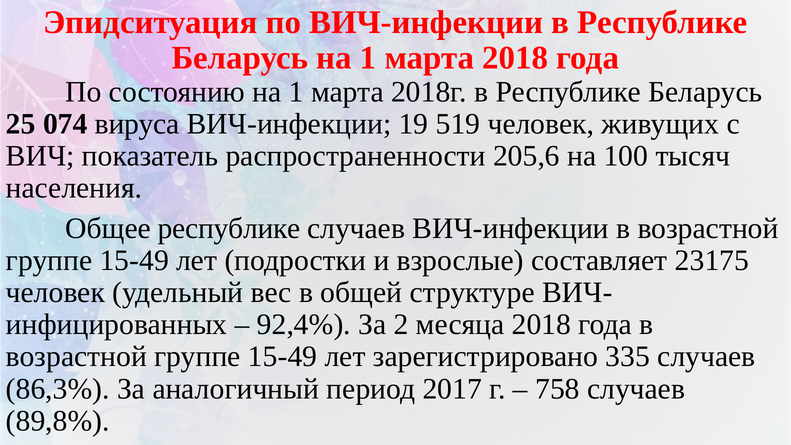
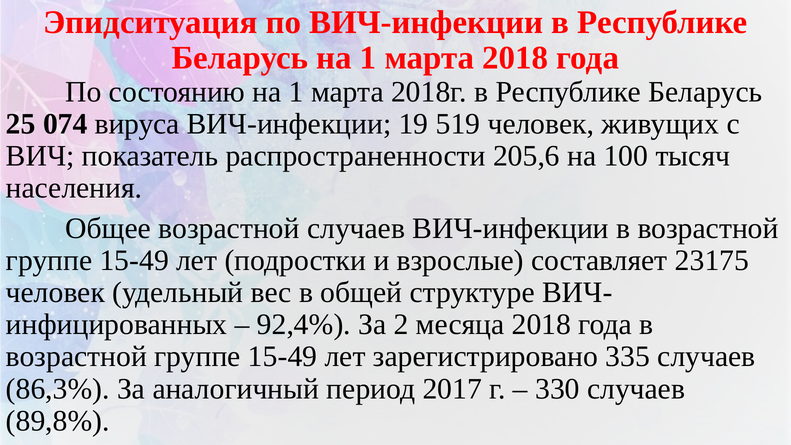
Общее республике: республике -> возрастной
758: 758 -> 330
